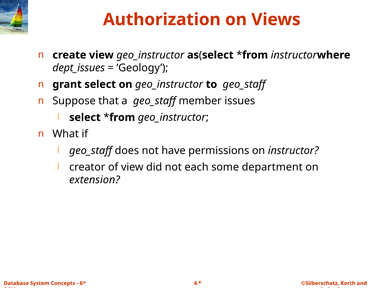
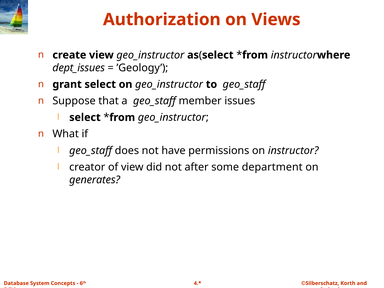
each: each -> after
extension: extension -> generates
